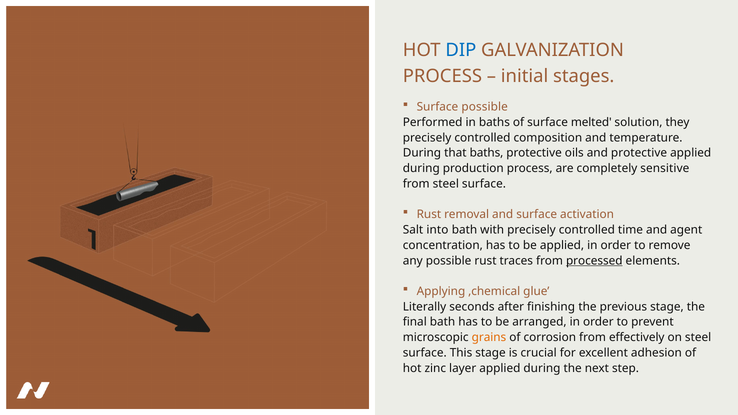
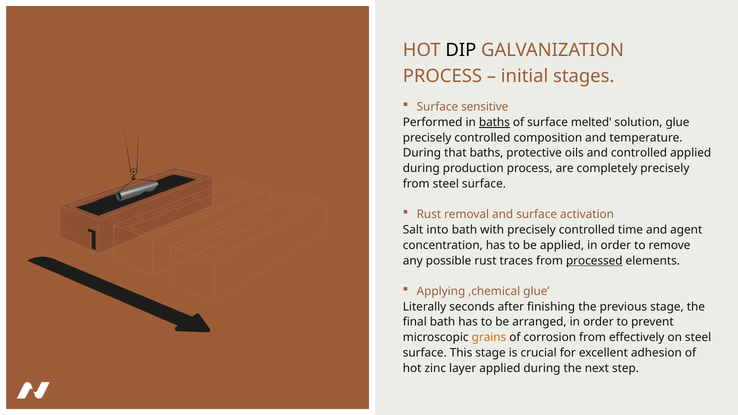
DIP colour: blue -> black
Surface possible: possible -> sensitive
baths at (494, 122) underline: none -> present
solution they: they -> glue
and protective: protective -> controlled
completely sensitive: sensitive -> precisely
